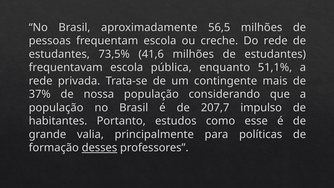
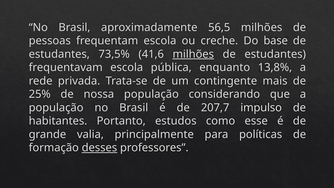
Do rede: rede -> base
milhões at (193, 54) underline: none -> present
51,1%: 51,1% -> 13,8%
37%: 37% -> 25%
